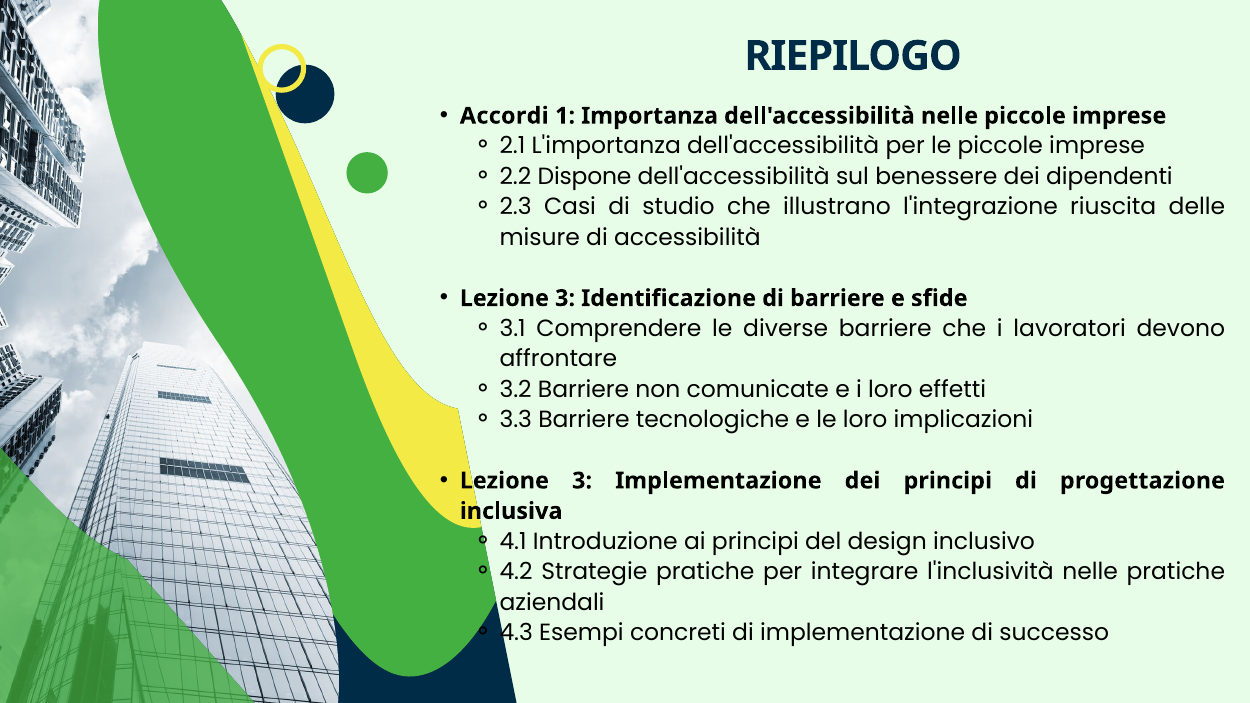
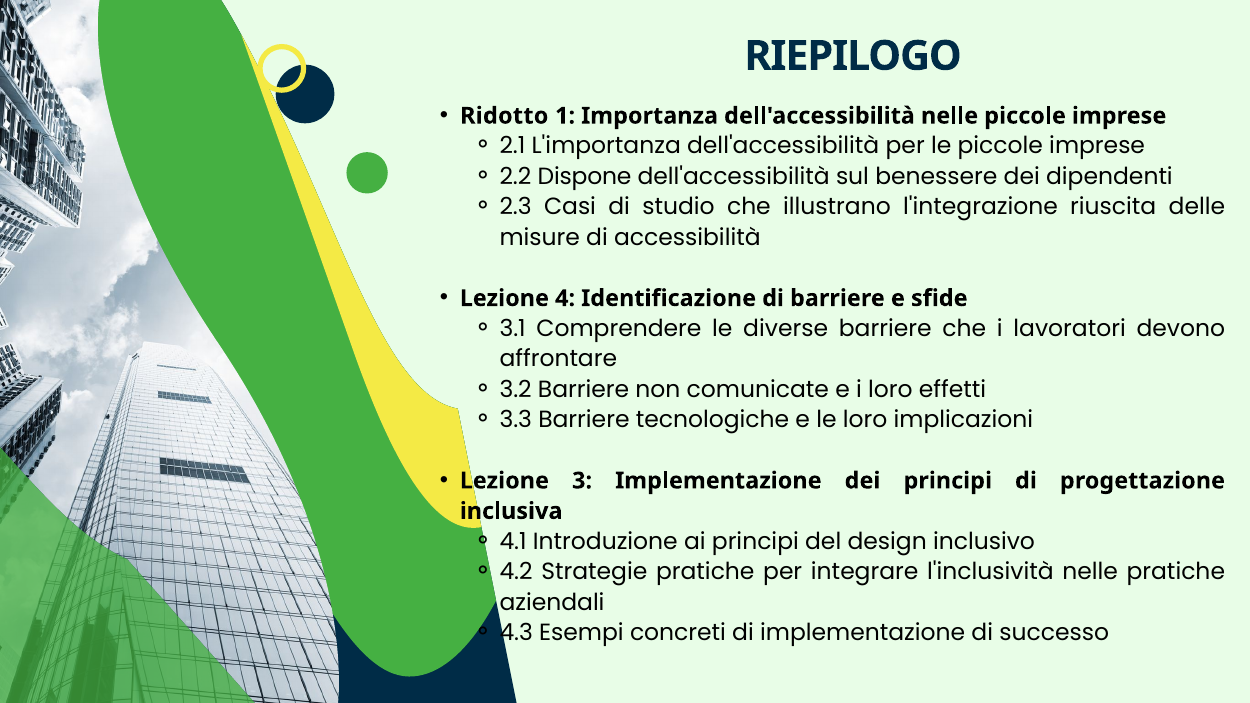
Accordi: Accordi -> Ridotto
3 at (565, 298): 3 -> 4
